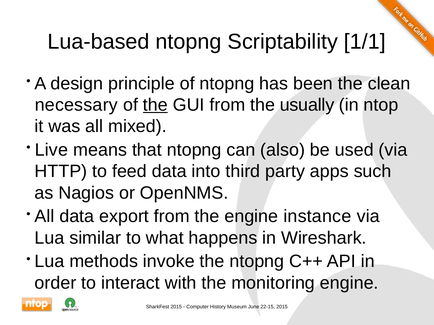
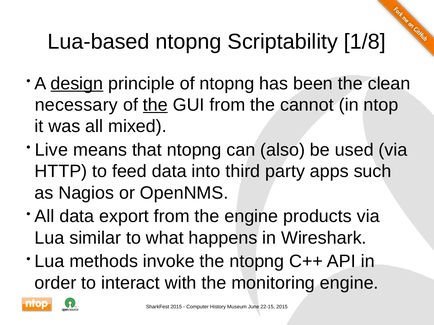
1/1: 1/1 -> 1/8
design underline: none -> present
usually: usually -> cannot
instance: instance -> products
